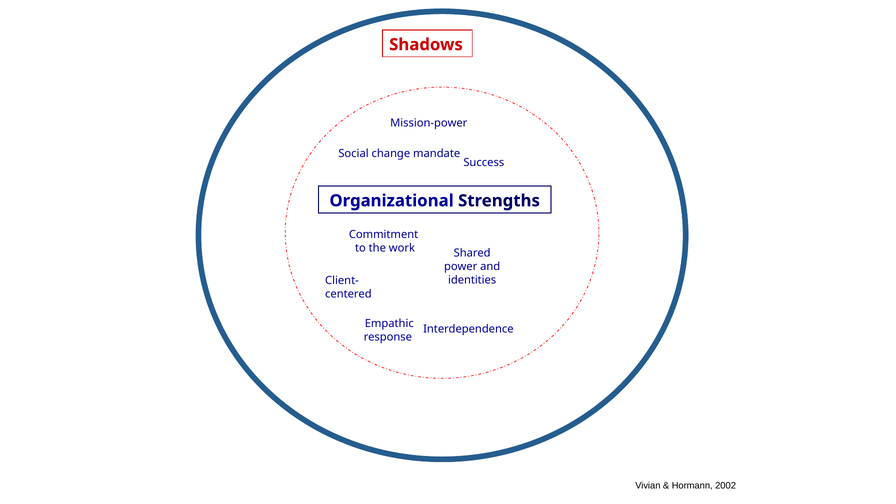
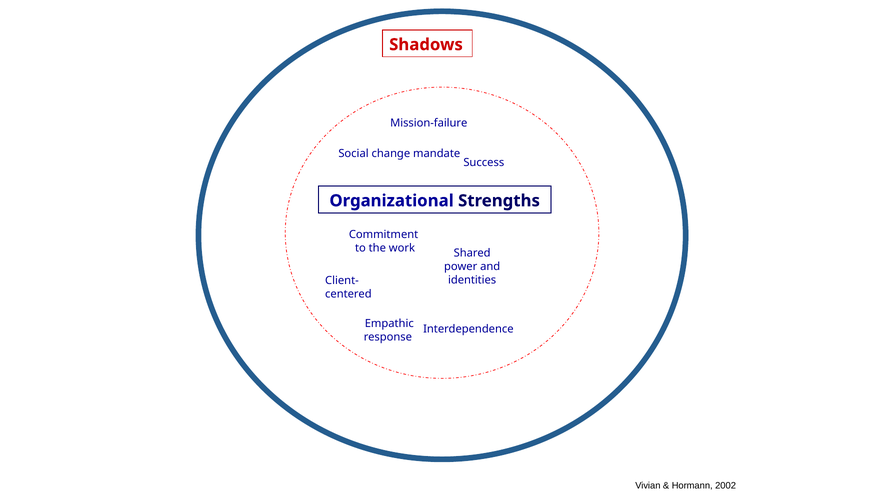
Mission-power: Mission-power -> Mission-failure
